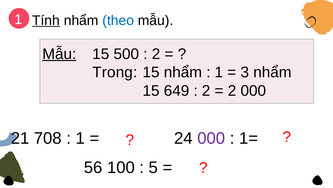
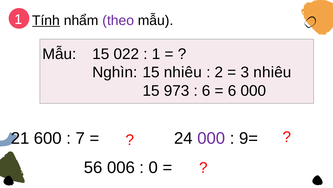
theo colour: blue -> purple
Mẫu at (59, 54) underline: present -> none
500: 500 -> 022
2 at (156, 54): 2 -> 1
Trong: Trong -> Nghìn
15 nhẩm: nhẩm -> nhiêu
1 at (219, 72): 1 -> 2
3 nhẩm: nhẩm -> nhiêu
649: 649 -> 973
2 at (206, 91): 2 -> 6
2 at (232, 91): 2 -> 6
708: 708 -> 600
1 at (80, 138): 1 -> 7
1=: 1= -> 9=
100: 100 -> 006
5: 5 -> 0
